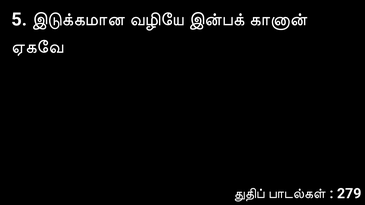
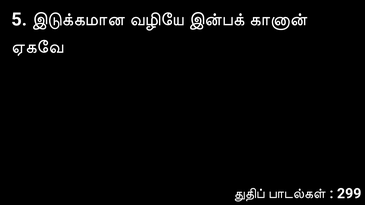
279: 279 -> 299
